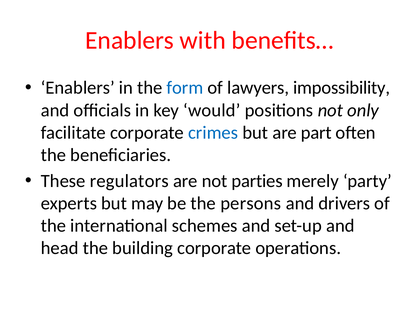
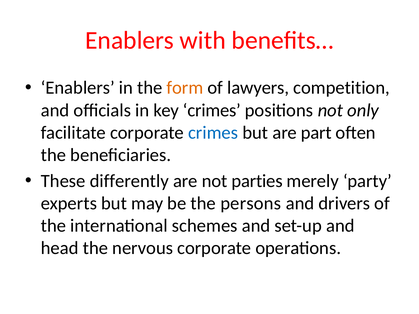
form colour: blue -> orange
impossibility: impossibility -> competition
key would: would -> crimes
regulators: regulators -> differently
building: building -> nervous
